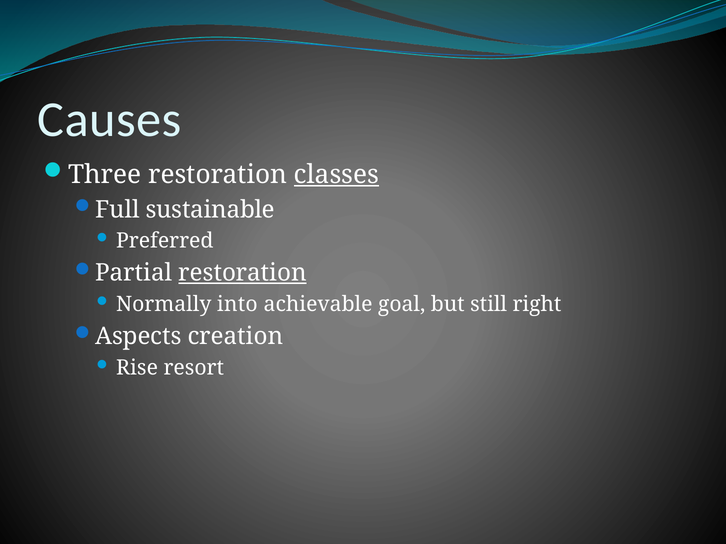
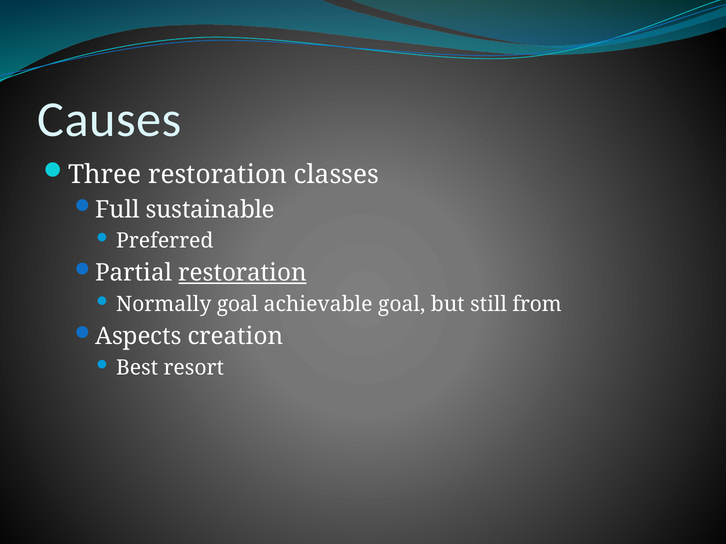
classes underline: present -> none
Normally into: into -> goal
right: right -> from
Rise: Rise -> Best
